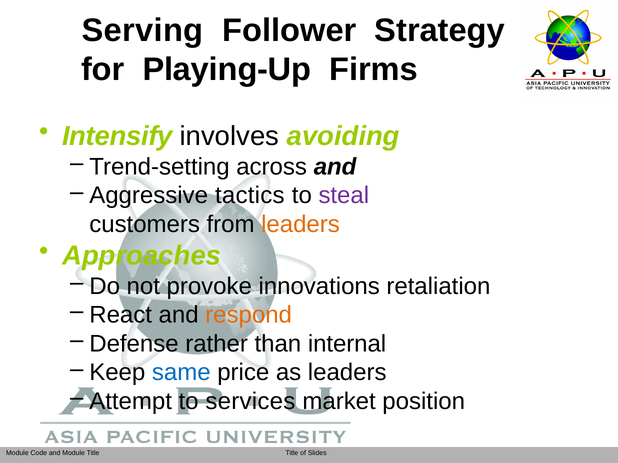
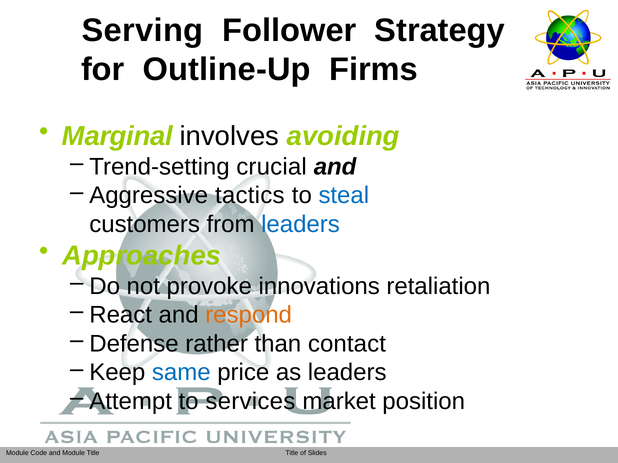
Playing-Up: Playing-Up -> Outline-Up
Intensify: Intensify -> Marginal
across: across -> crucial
steal colour: purple -> blue
leaders at (300, 225) colour: orange -> blue
internal: internal -> contact
